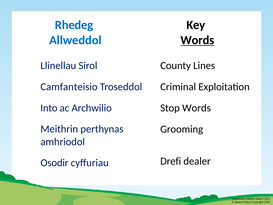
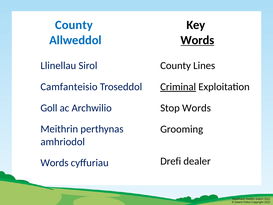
Rhedeg at (74, 25): Rhedeg -> County
Criminal underline: none -> present
Into: Into -> Goll
Osodir at (54, 163): Osodir -> Words
